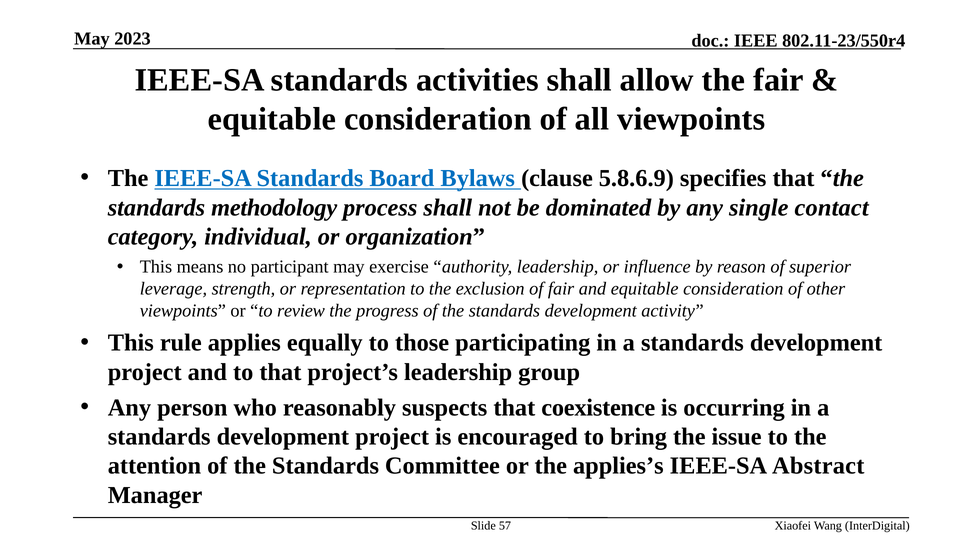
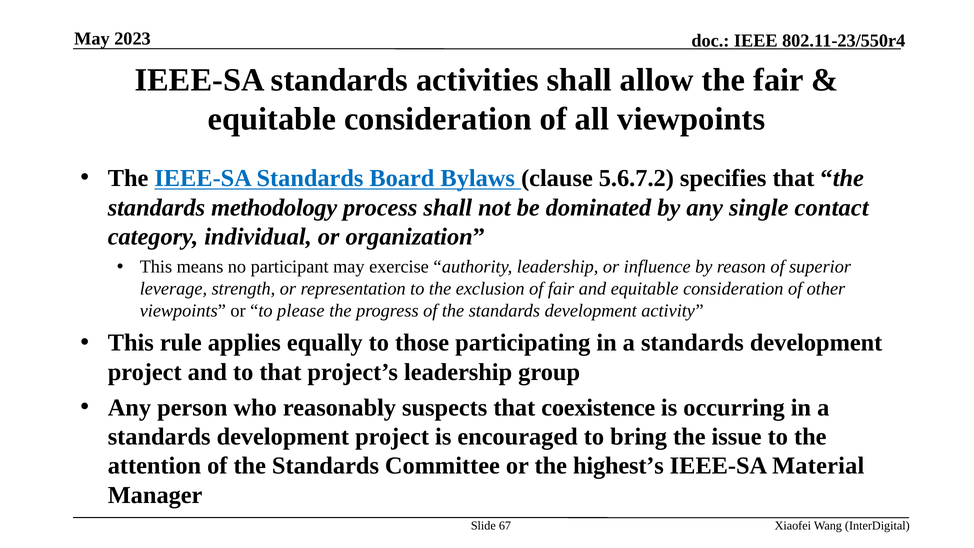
5.8.6.9: 5.8.6.9 -> 5.6.7.2
review: review -> please
applies’s: applies’s -> highest’s
Abstract: Abstract -> Material
57: 57 -> 67
